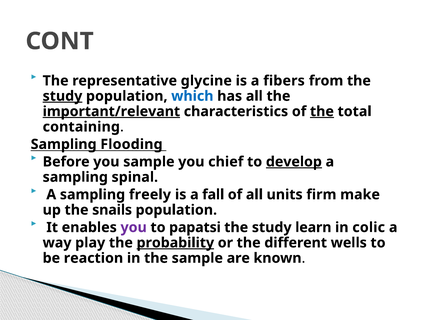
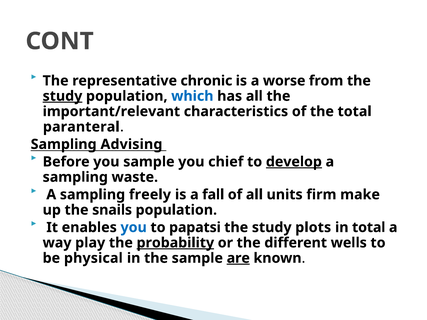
glycine: glycine -> chronic
fibers: fibers -> worse
important/relevant underline: present -> none
the at (322, 112) underline: present -> none
containing: containing -> paranteral
Flooding: Flooding -> Advising
spinal: spinal -> waste
you at (134, 228) colour: purple -> blue
learn: learn -> plots
in colic: colic -> total
reaction: reaction -> physical
are underline: none -> present
